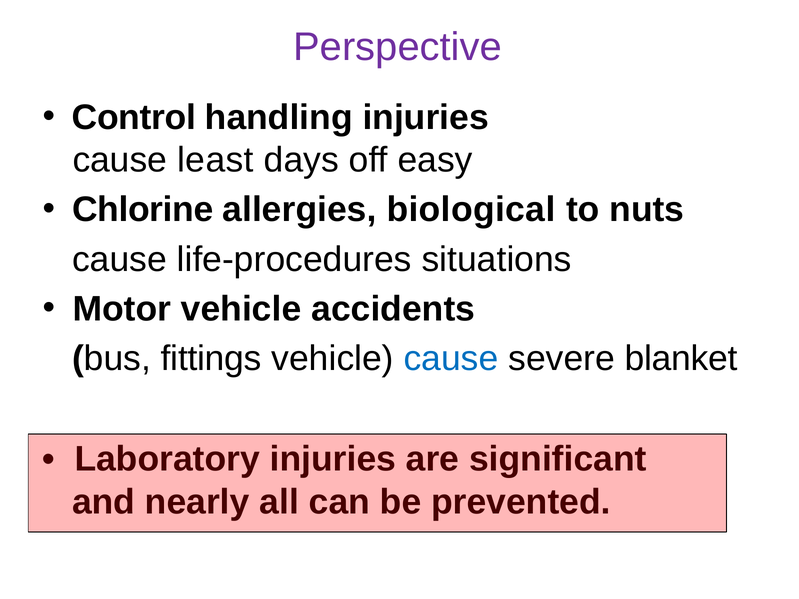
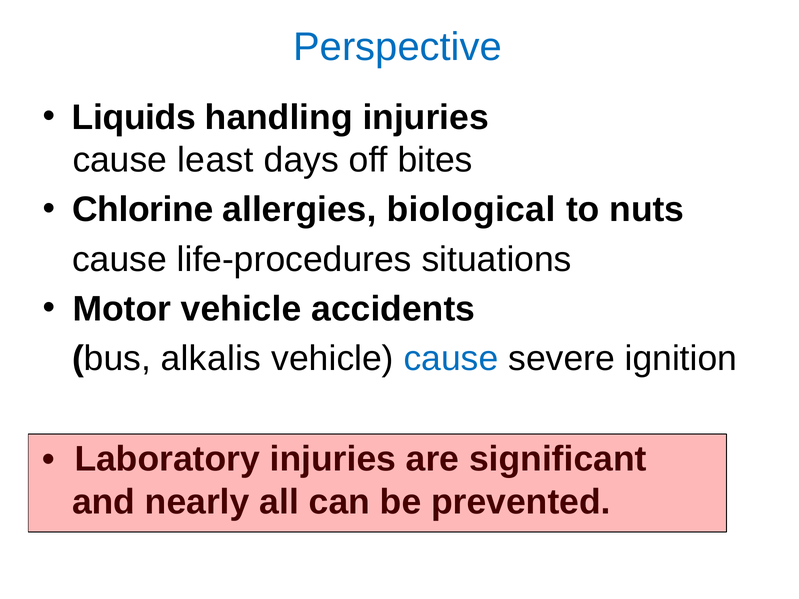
Perspective colour: purple -> blue
Control: Control -> Liquids
easy: easy -> bites
fittings: fittings -> alkalis
blanket: blanket -> ignition
